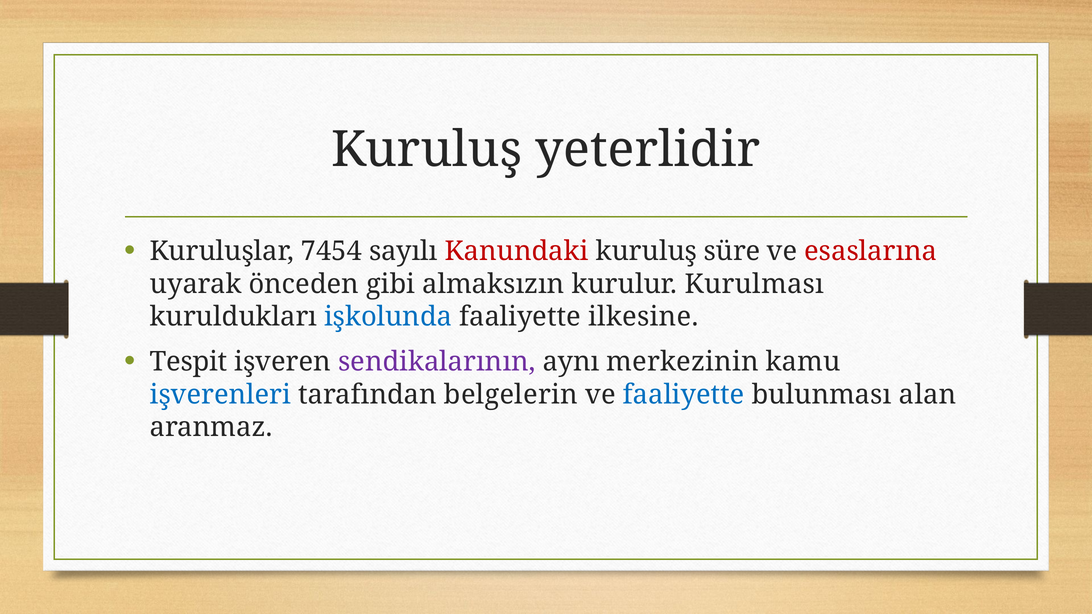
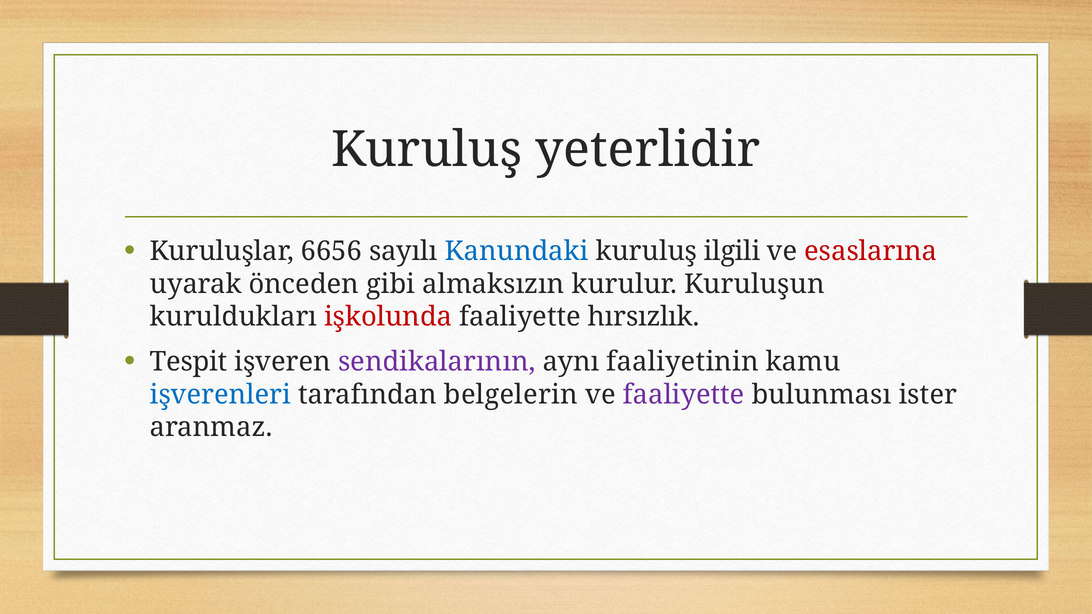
7454: 7454 -> 6656
Kanundaki colour: red -> blue
süre: süre -> ilgili
Kurulması: Kurulması -> Kuruluşun
işkolunda colour: blue -> red
ilkesine: ilkesine -> hırsızlık
merkezinin: merkezinin -> faaliyetinin
faaliyette at (684, 395) colour: blue -> purple
alan: alan -> ister
